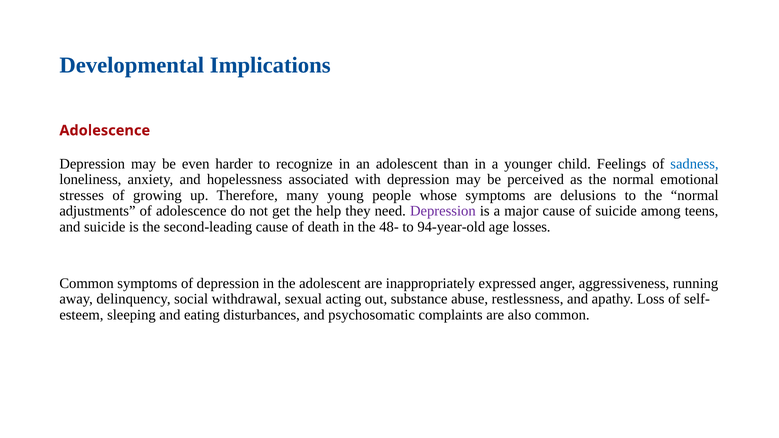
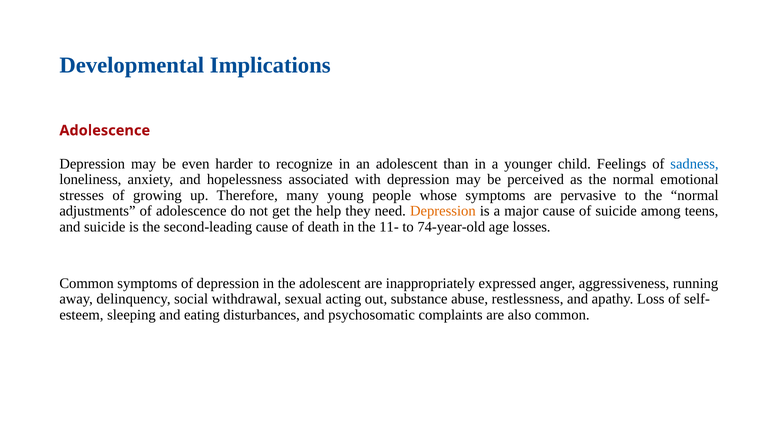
delusions: delusions -> pervasive
Depression at (443, 211) colour: purple -> orange
48-: 48- -> 11-
94-year-old: 94-year-old -> 74-year-old
